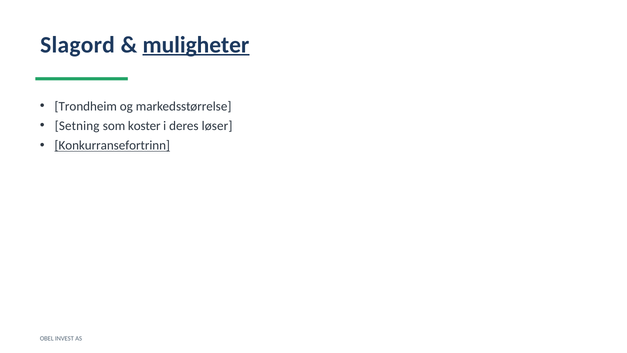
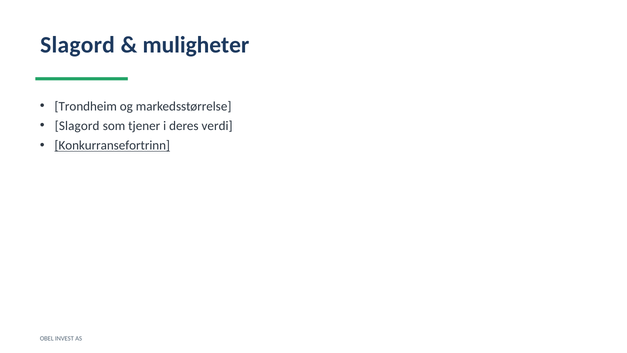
muligheter underline: present -> none
Setning at (77, 126): Setning -> Slagord
koster: koster -> tjener
løser: løser -> verdi
